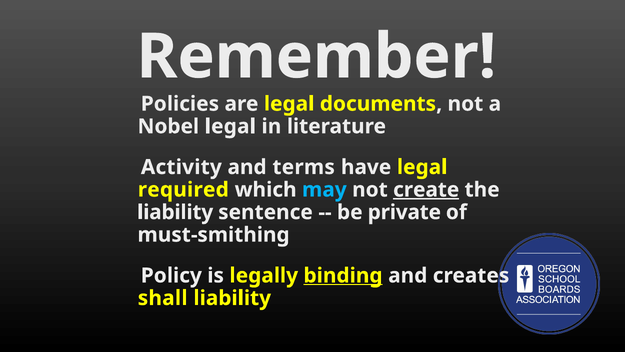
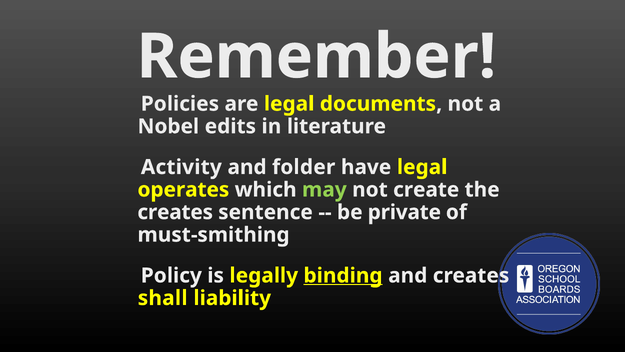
Nobel legal: legal -> edits
terms: terms -> folder
required: required -> operates
may colour: light blue -> light green
create underline: present -> none
liability at (175, 212): liability -> creates
